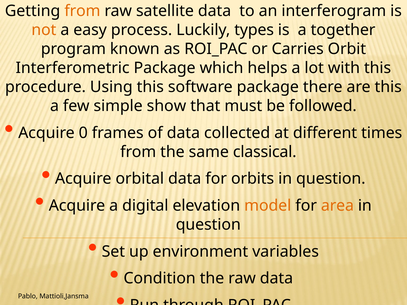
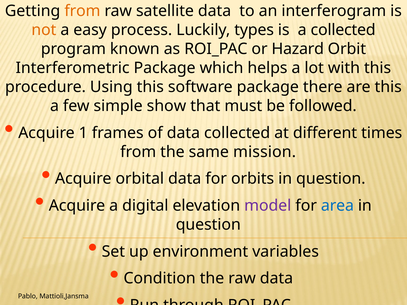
a together: together -> collected
Carries: Carries -> Hazard
0: 0 -> 1
classical: classical -> mission
model colour: orange -> purple
area colour: orange -> blue
